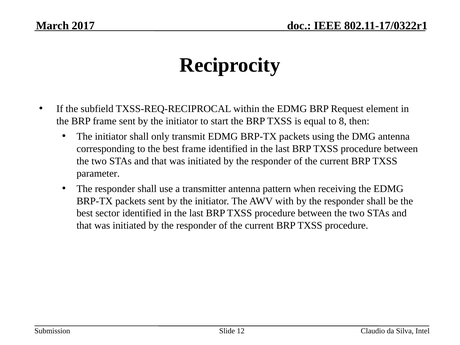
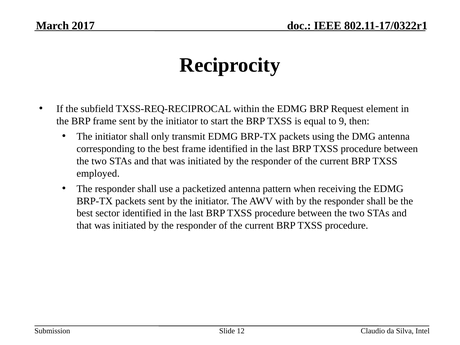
8: 8 -> 9
parameter: parameter -> employed
transmitter: transmitter -> packetized
